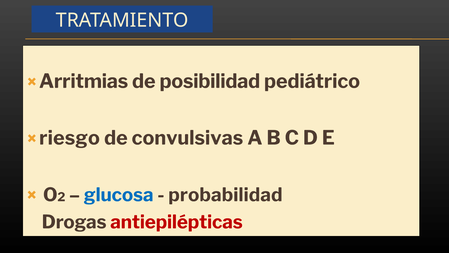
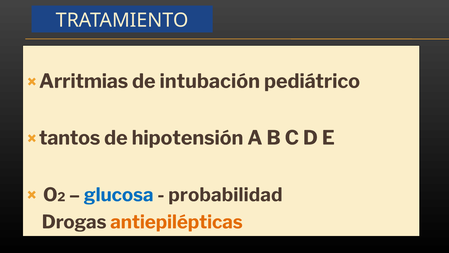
posibilidad: posibilidad -> intubación
riesgo: riesgo -> tantos
convulsivas: convulsivas -> hipotensión
antiepilépticas colour: red -> orange
